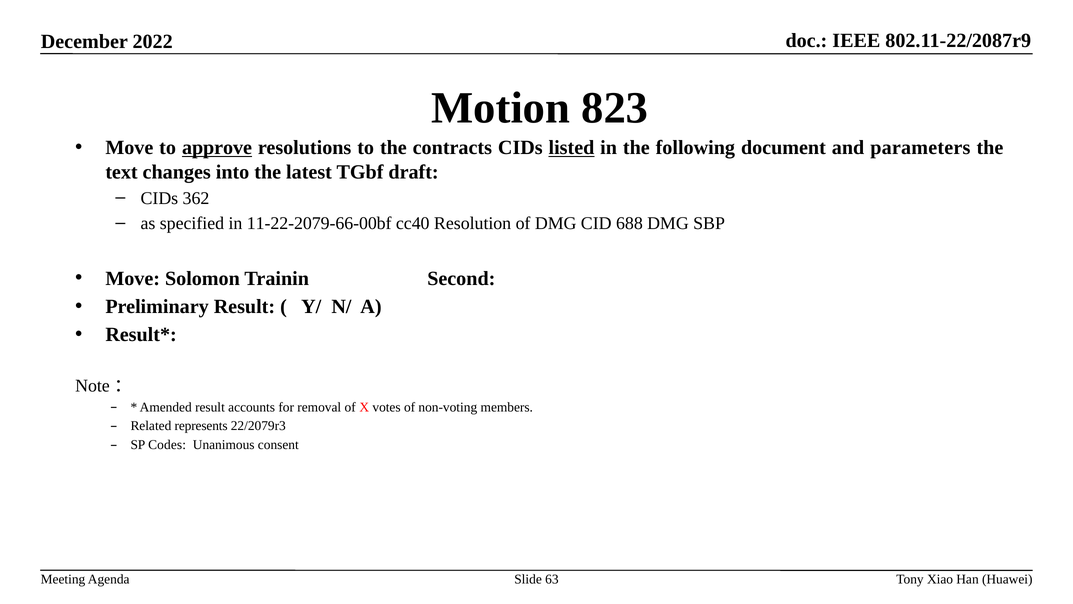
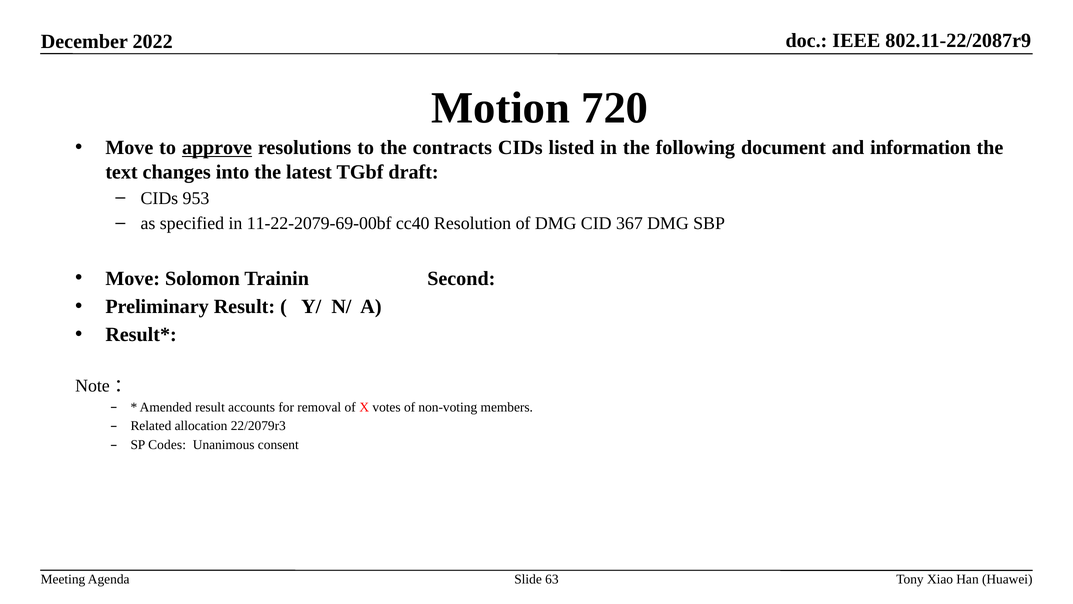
823: 823 -> 720
listed underline: present -> none
parameters: parameters -> information
362: 362 -> 953
11-22-2079-66-00bf: 11-22-2079-66-00bf -> 11-22-2079-69-00bf
688: 688 -> 367
represents: represents -> allocation
